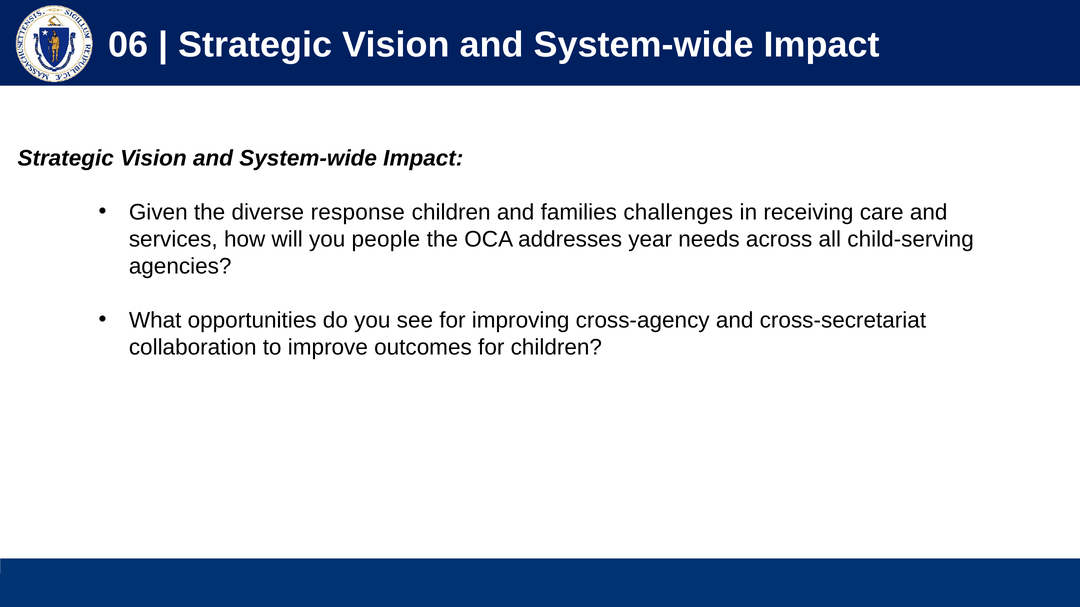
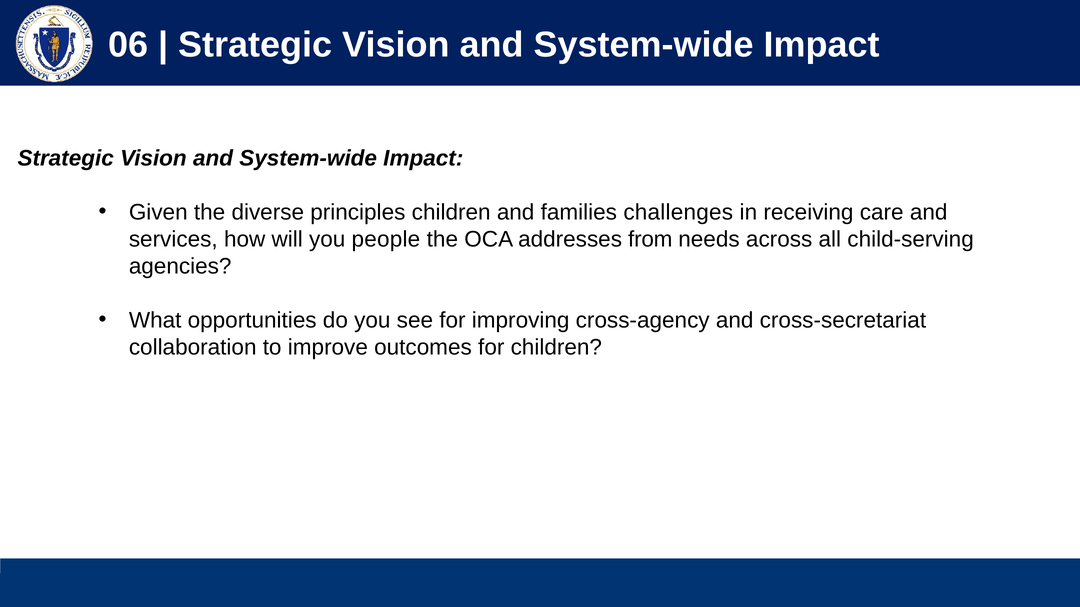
response: response -> principles
year: year -> from
